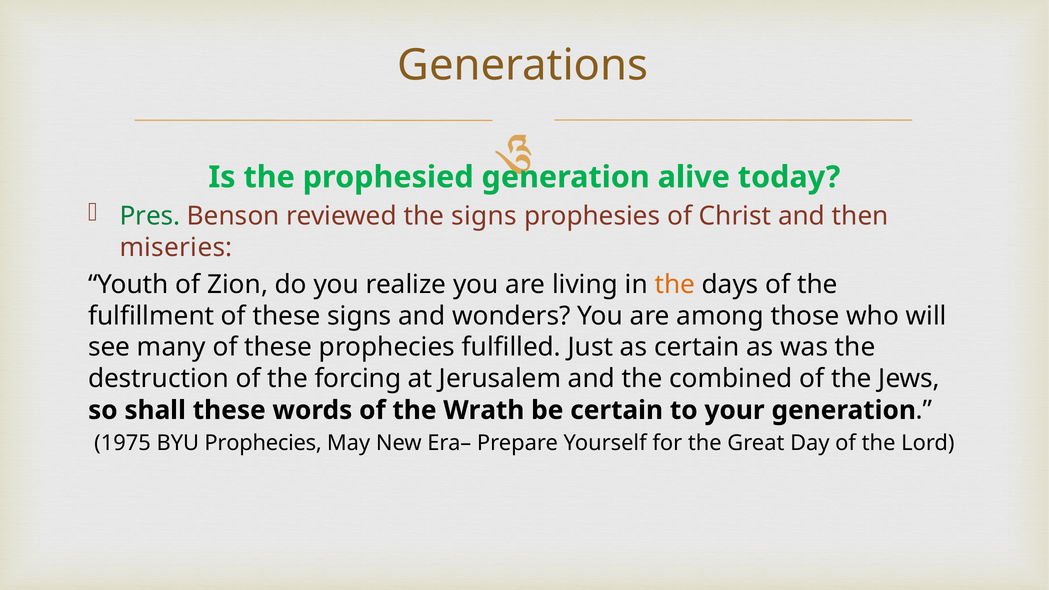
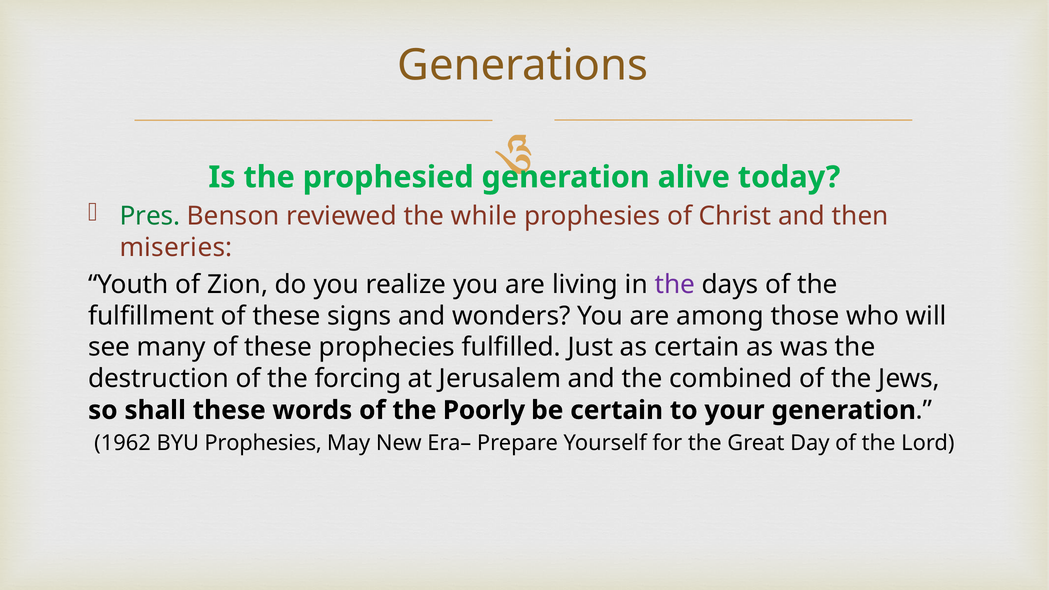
the signs: signs -> while
the at (675, 284) colour: orange -> purple
Wrath: Wrath -> Poorly
1975: 1975 -> 1962
BYU Prophecies: Prophecies -> Prophesies
